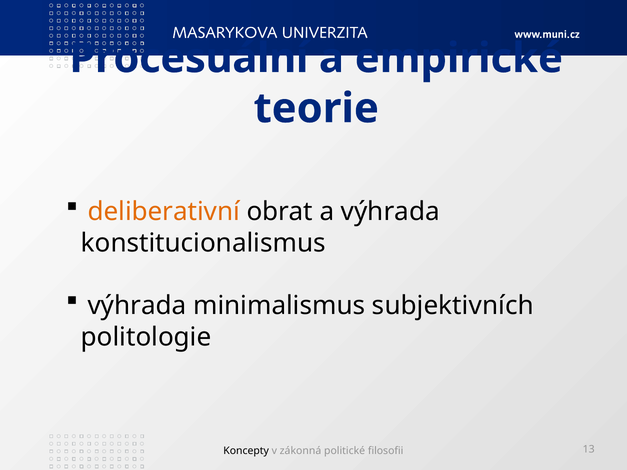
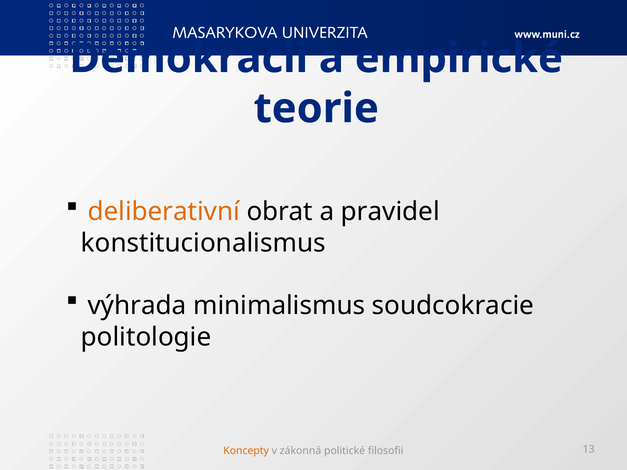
Procesuální: Procesuální -> Demokracii
a výhrada: výhrada -> pravidel
subjektivních: subjektivních -> soudcokracie
Koncepty colour: black -> orange
